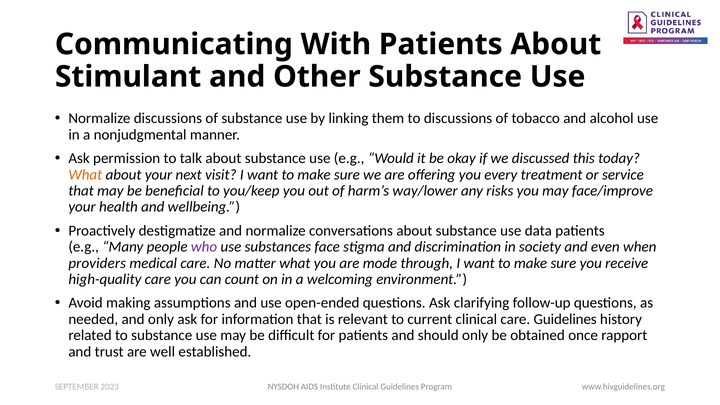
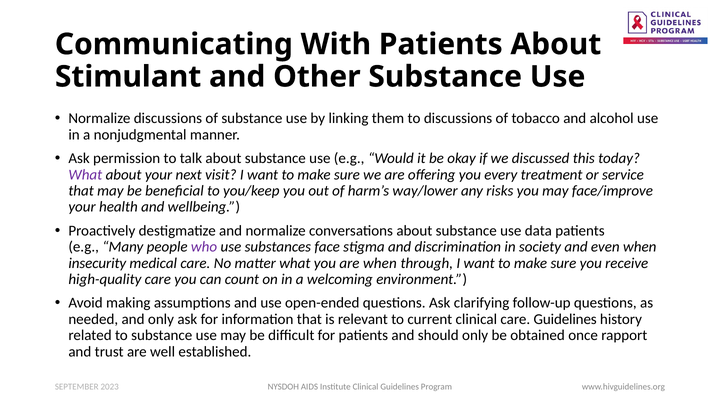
What at (85, 175) colour: orange -> purple
providers: providers -> insecurity
are mode: mode -> when
